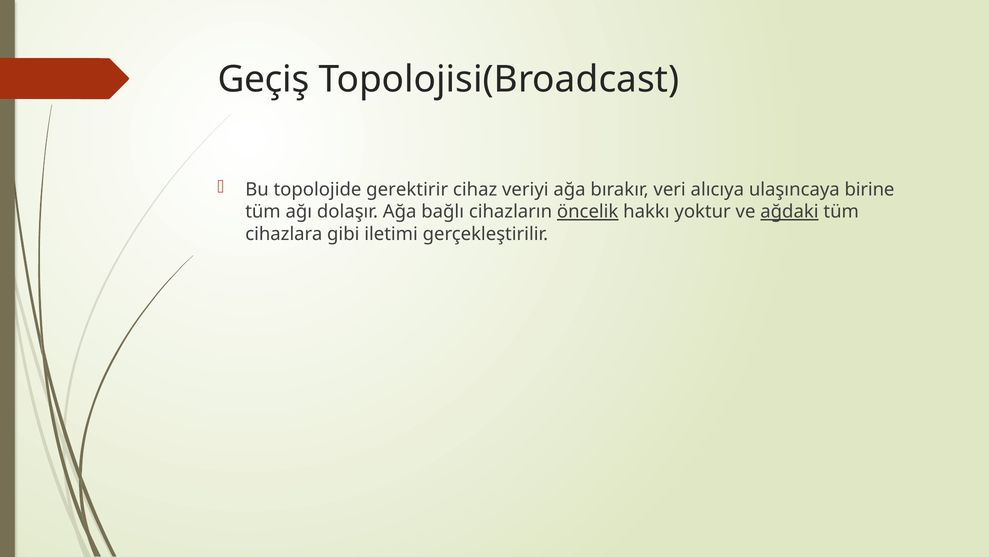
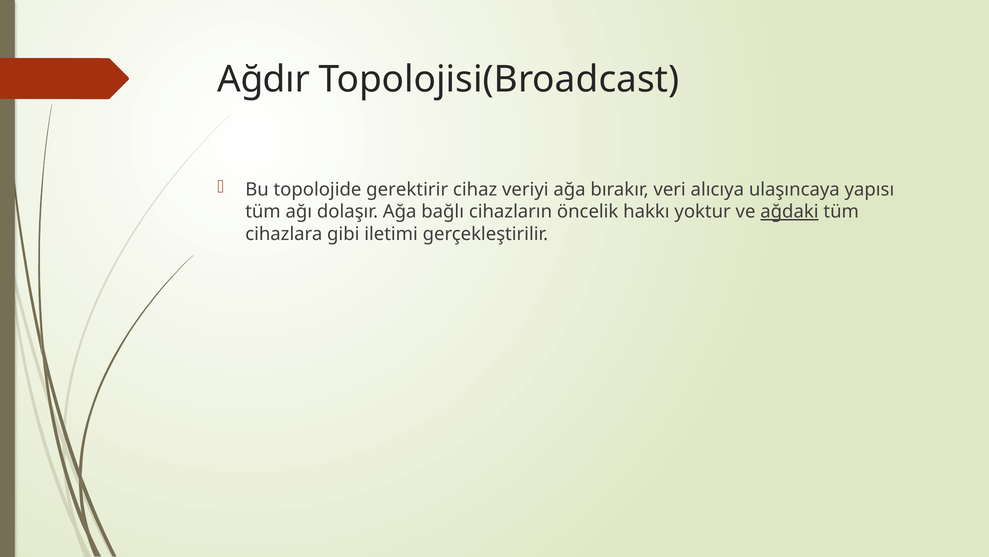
Geçiş: Geçiş -> Ağdır
birine: birine -> yapısı
öncelik underline: present -> none
